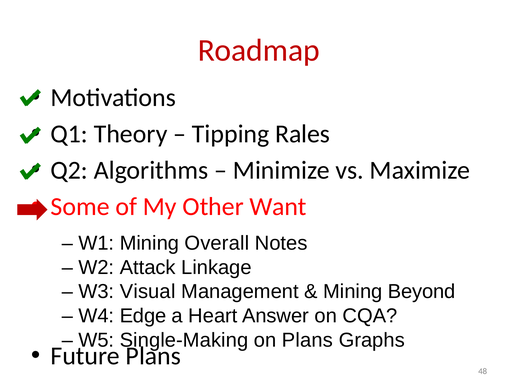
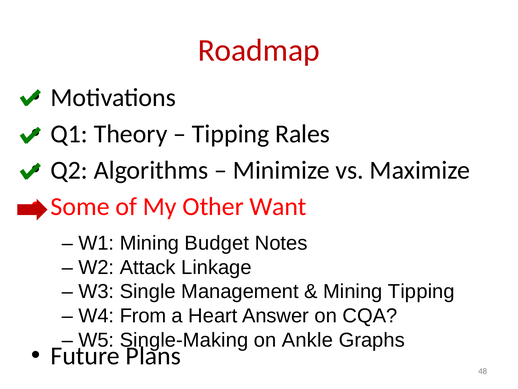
Overall: Overall -> Budget
Visual: Visual -> Single
Mining Beyond: Beyond -> Tipping
Edge: Edge -> From
on Plans: Plans -> Ankle
